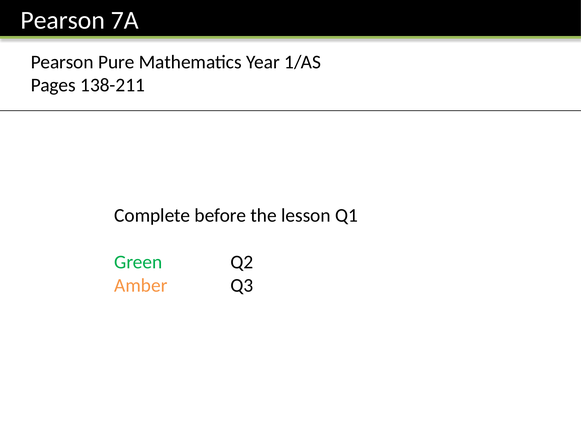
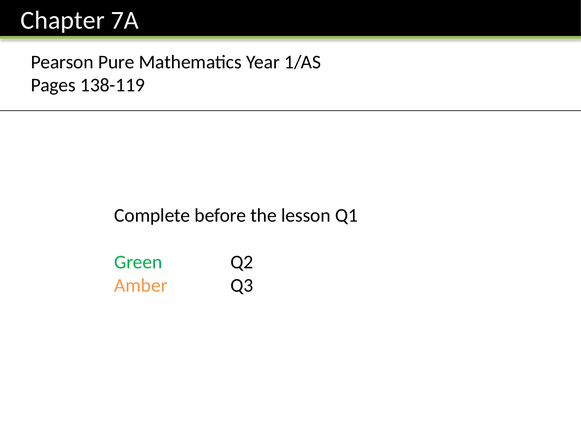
Pearson at (63, 20): Pearson -> Chapter
138-211: 138-211 -> 138-119
